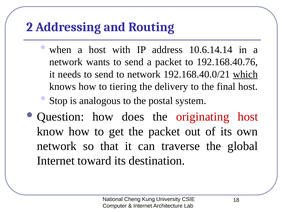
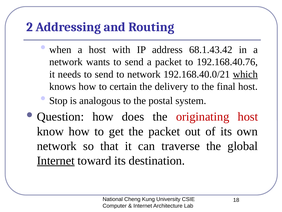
10.6.14.14: 10.6.14.14 -> 68.1.43.42
tiering: tiering -> certain
Internet at (56, 160) underline: none -> present
